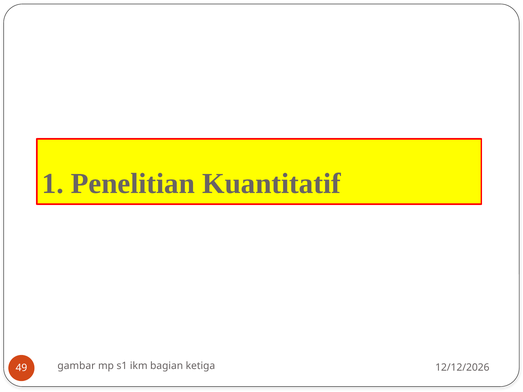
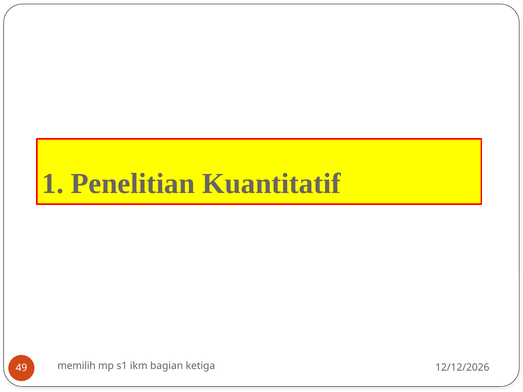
gambar: gambar -> memilih
